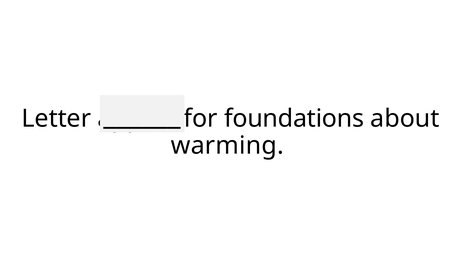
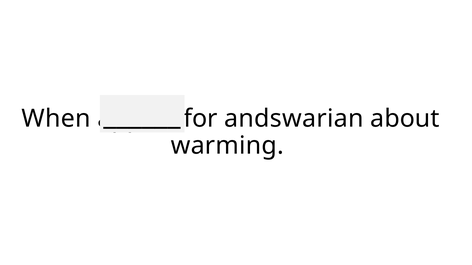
Letter: Letter -> When
foundations: foundations -> andswarian
